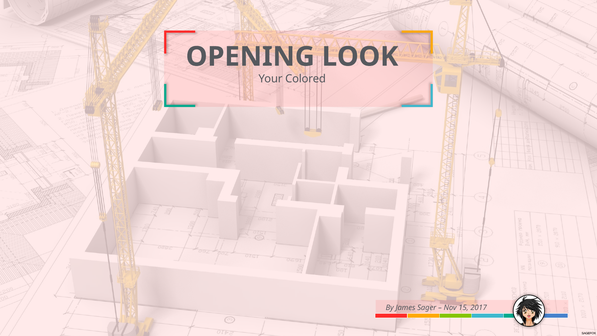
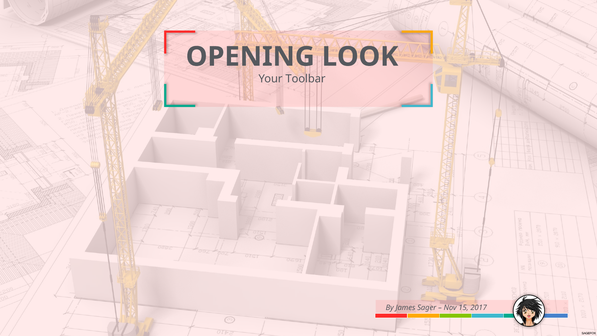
Colored: Colored -> Toolbar
